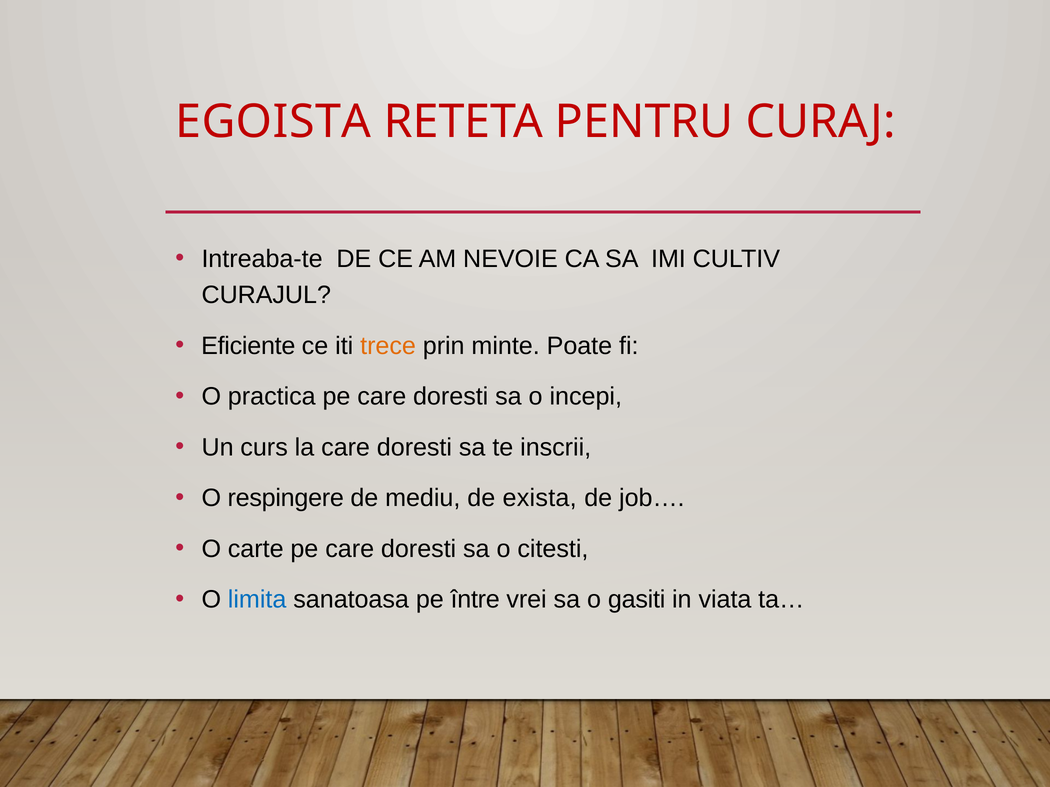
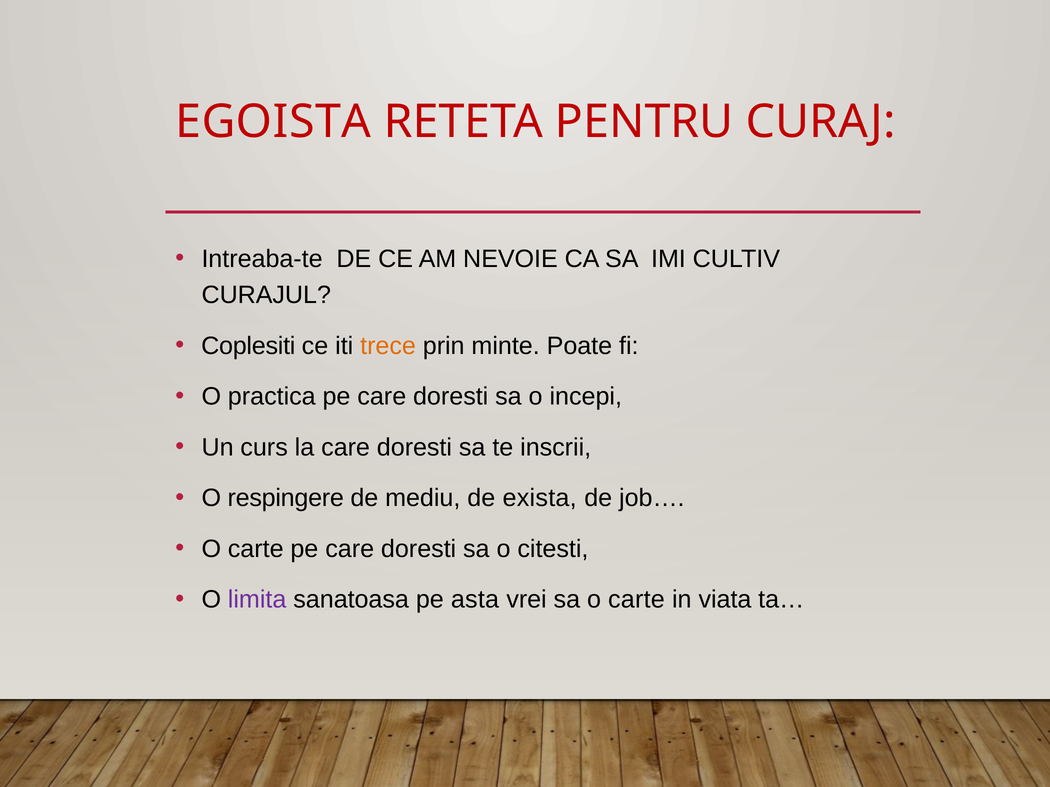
Eficiente: Eficiente -> Coplesiti
limita colour: blue -> purple
între: între -> asta
sa o gasiti: gasiti -> carte
